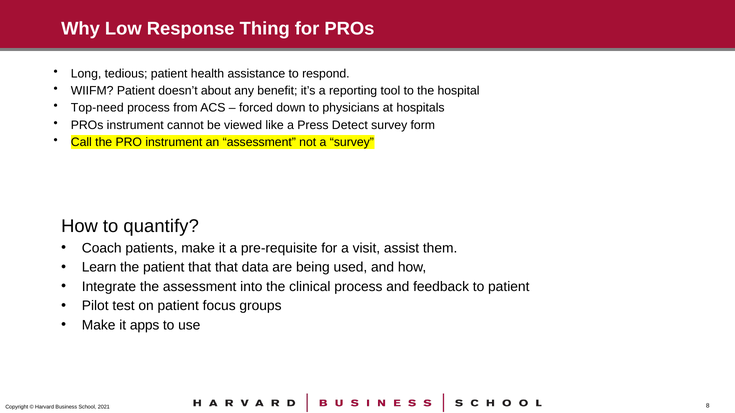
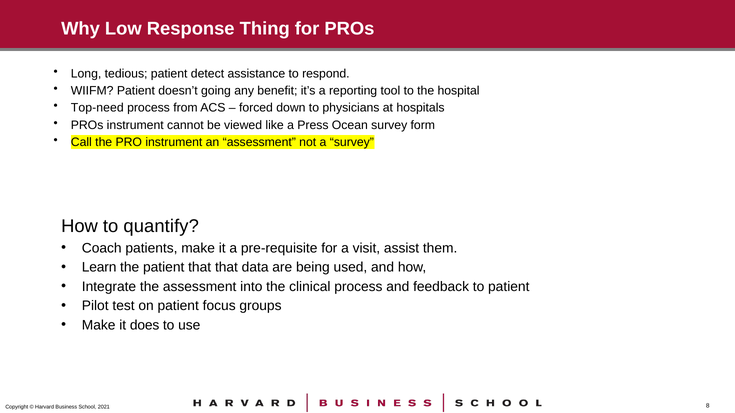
health: health -> detect
about: about -> going
Detect: Detect -> Ocean
apps: apps -> does
